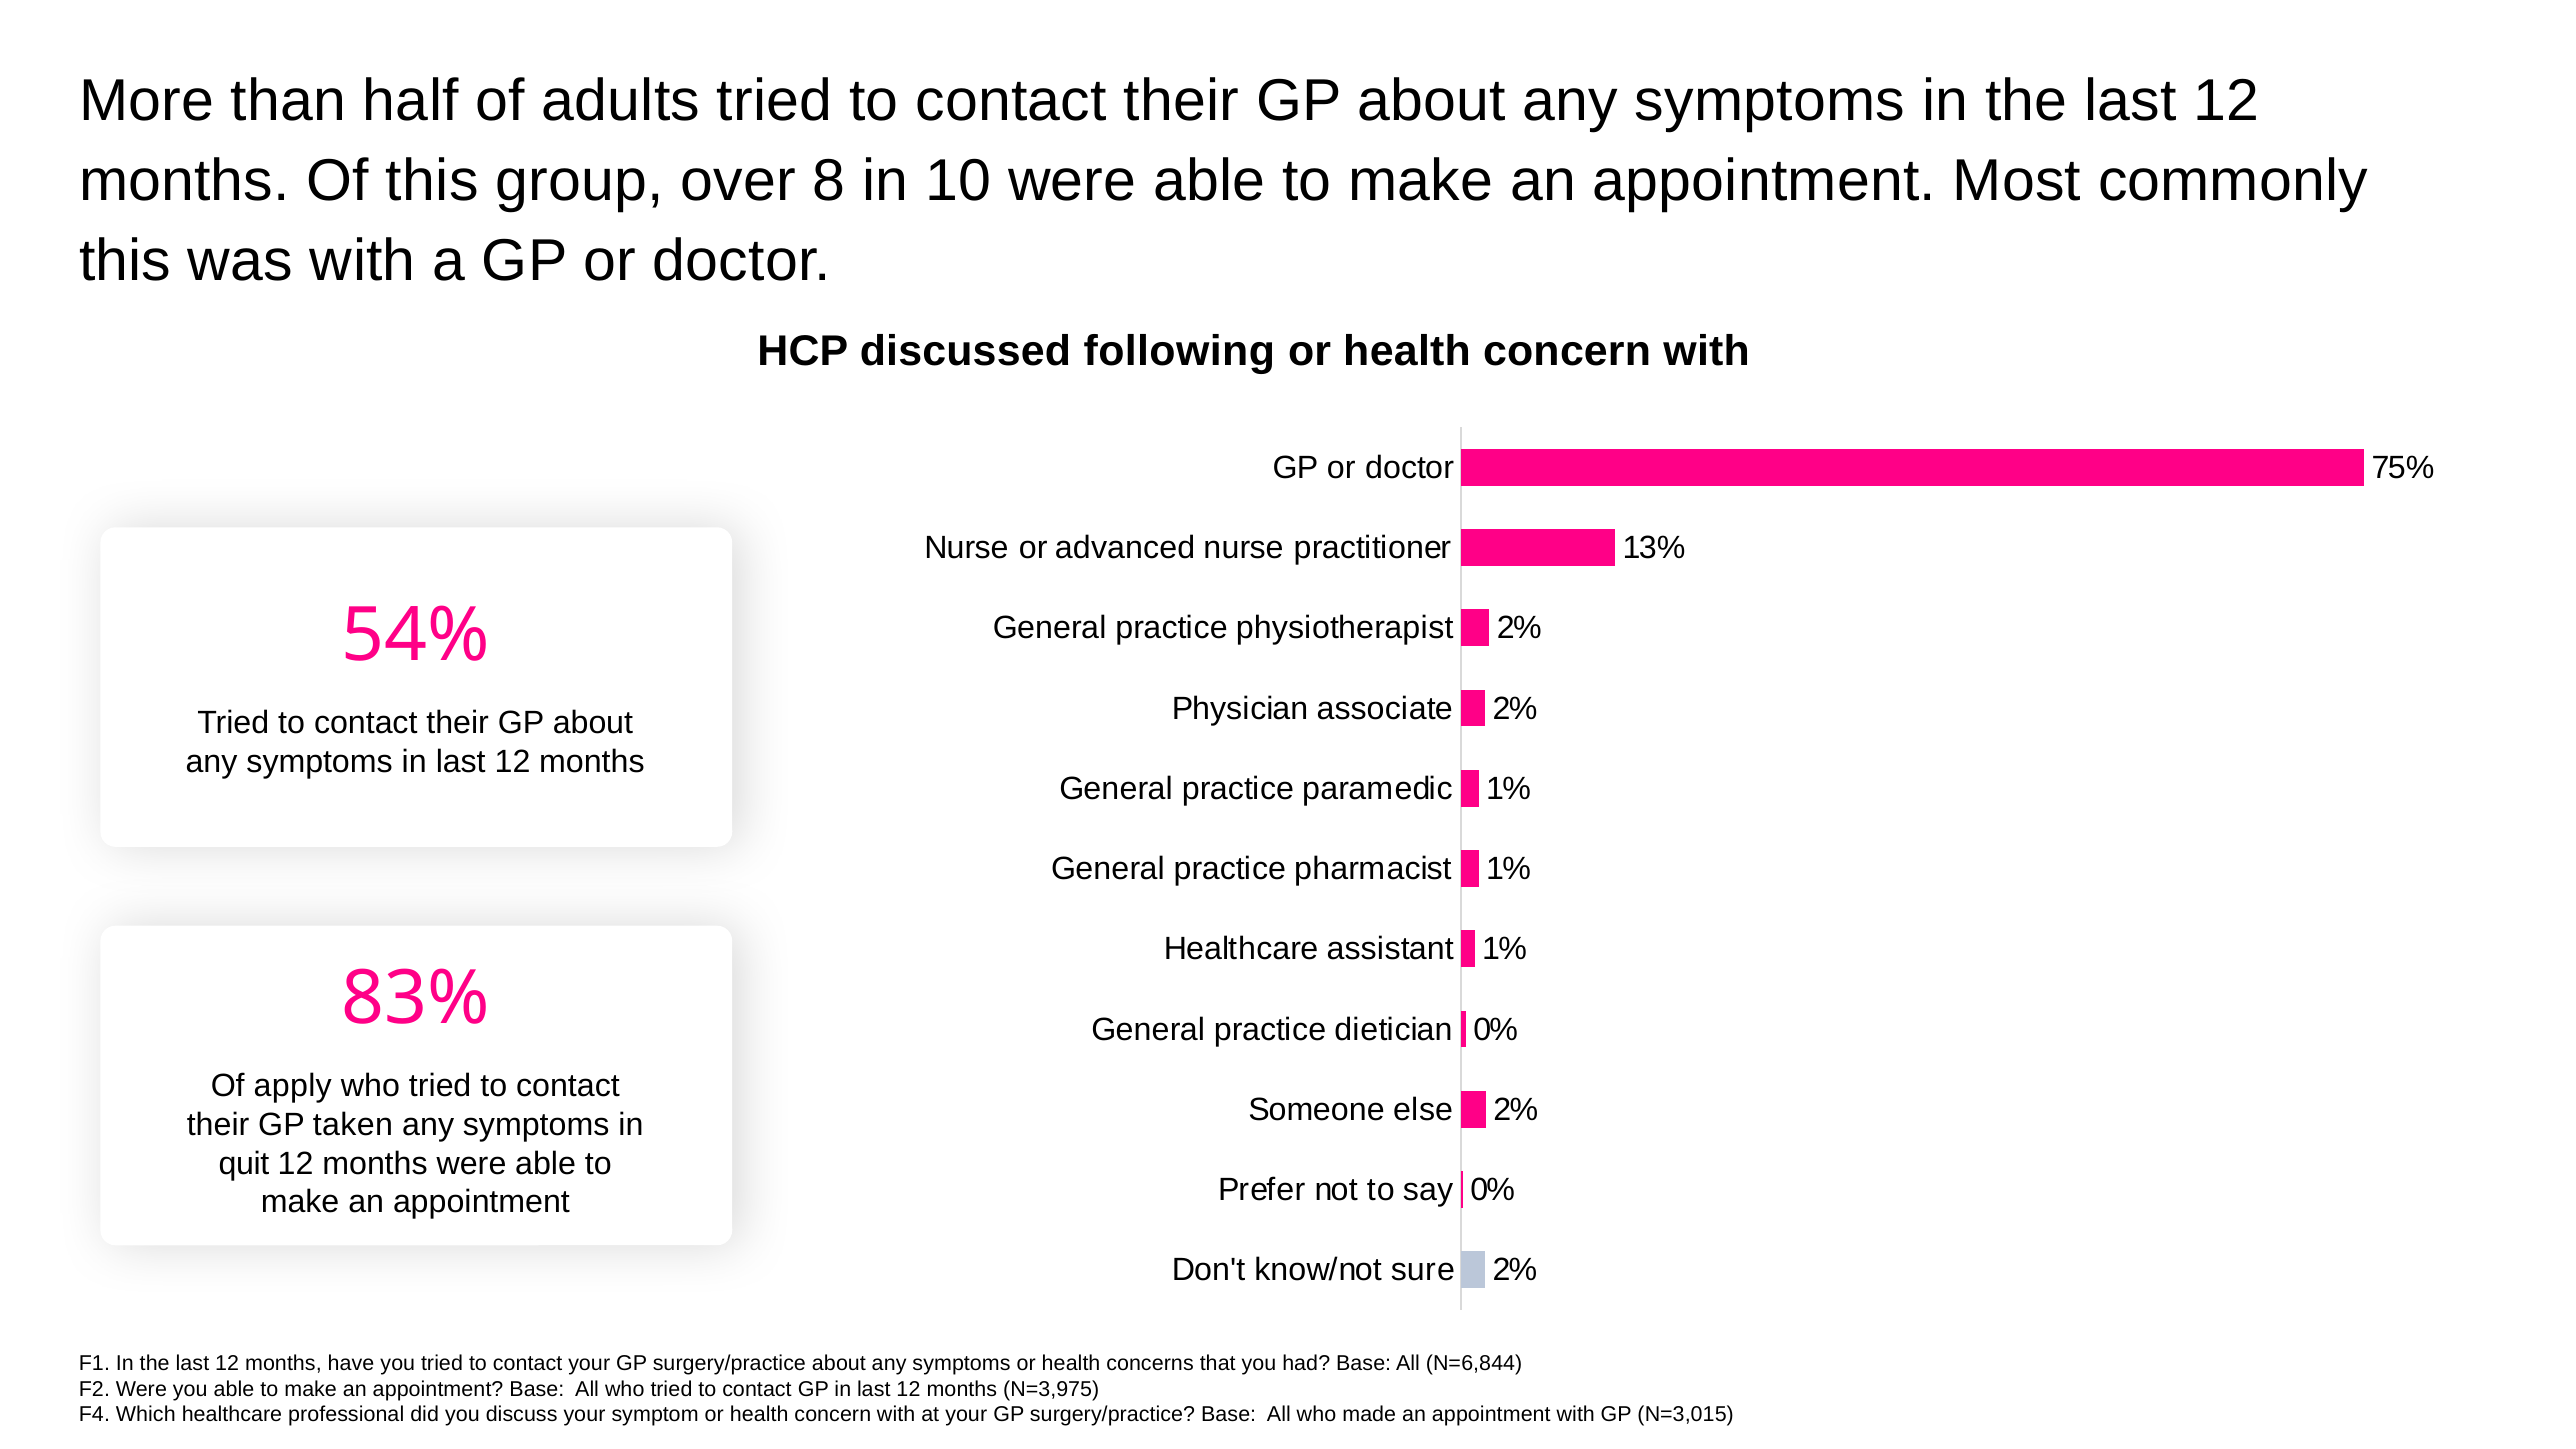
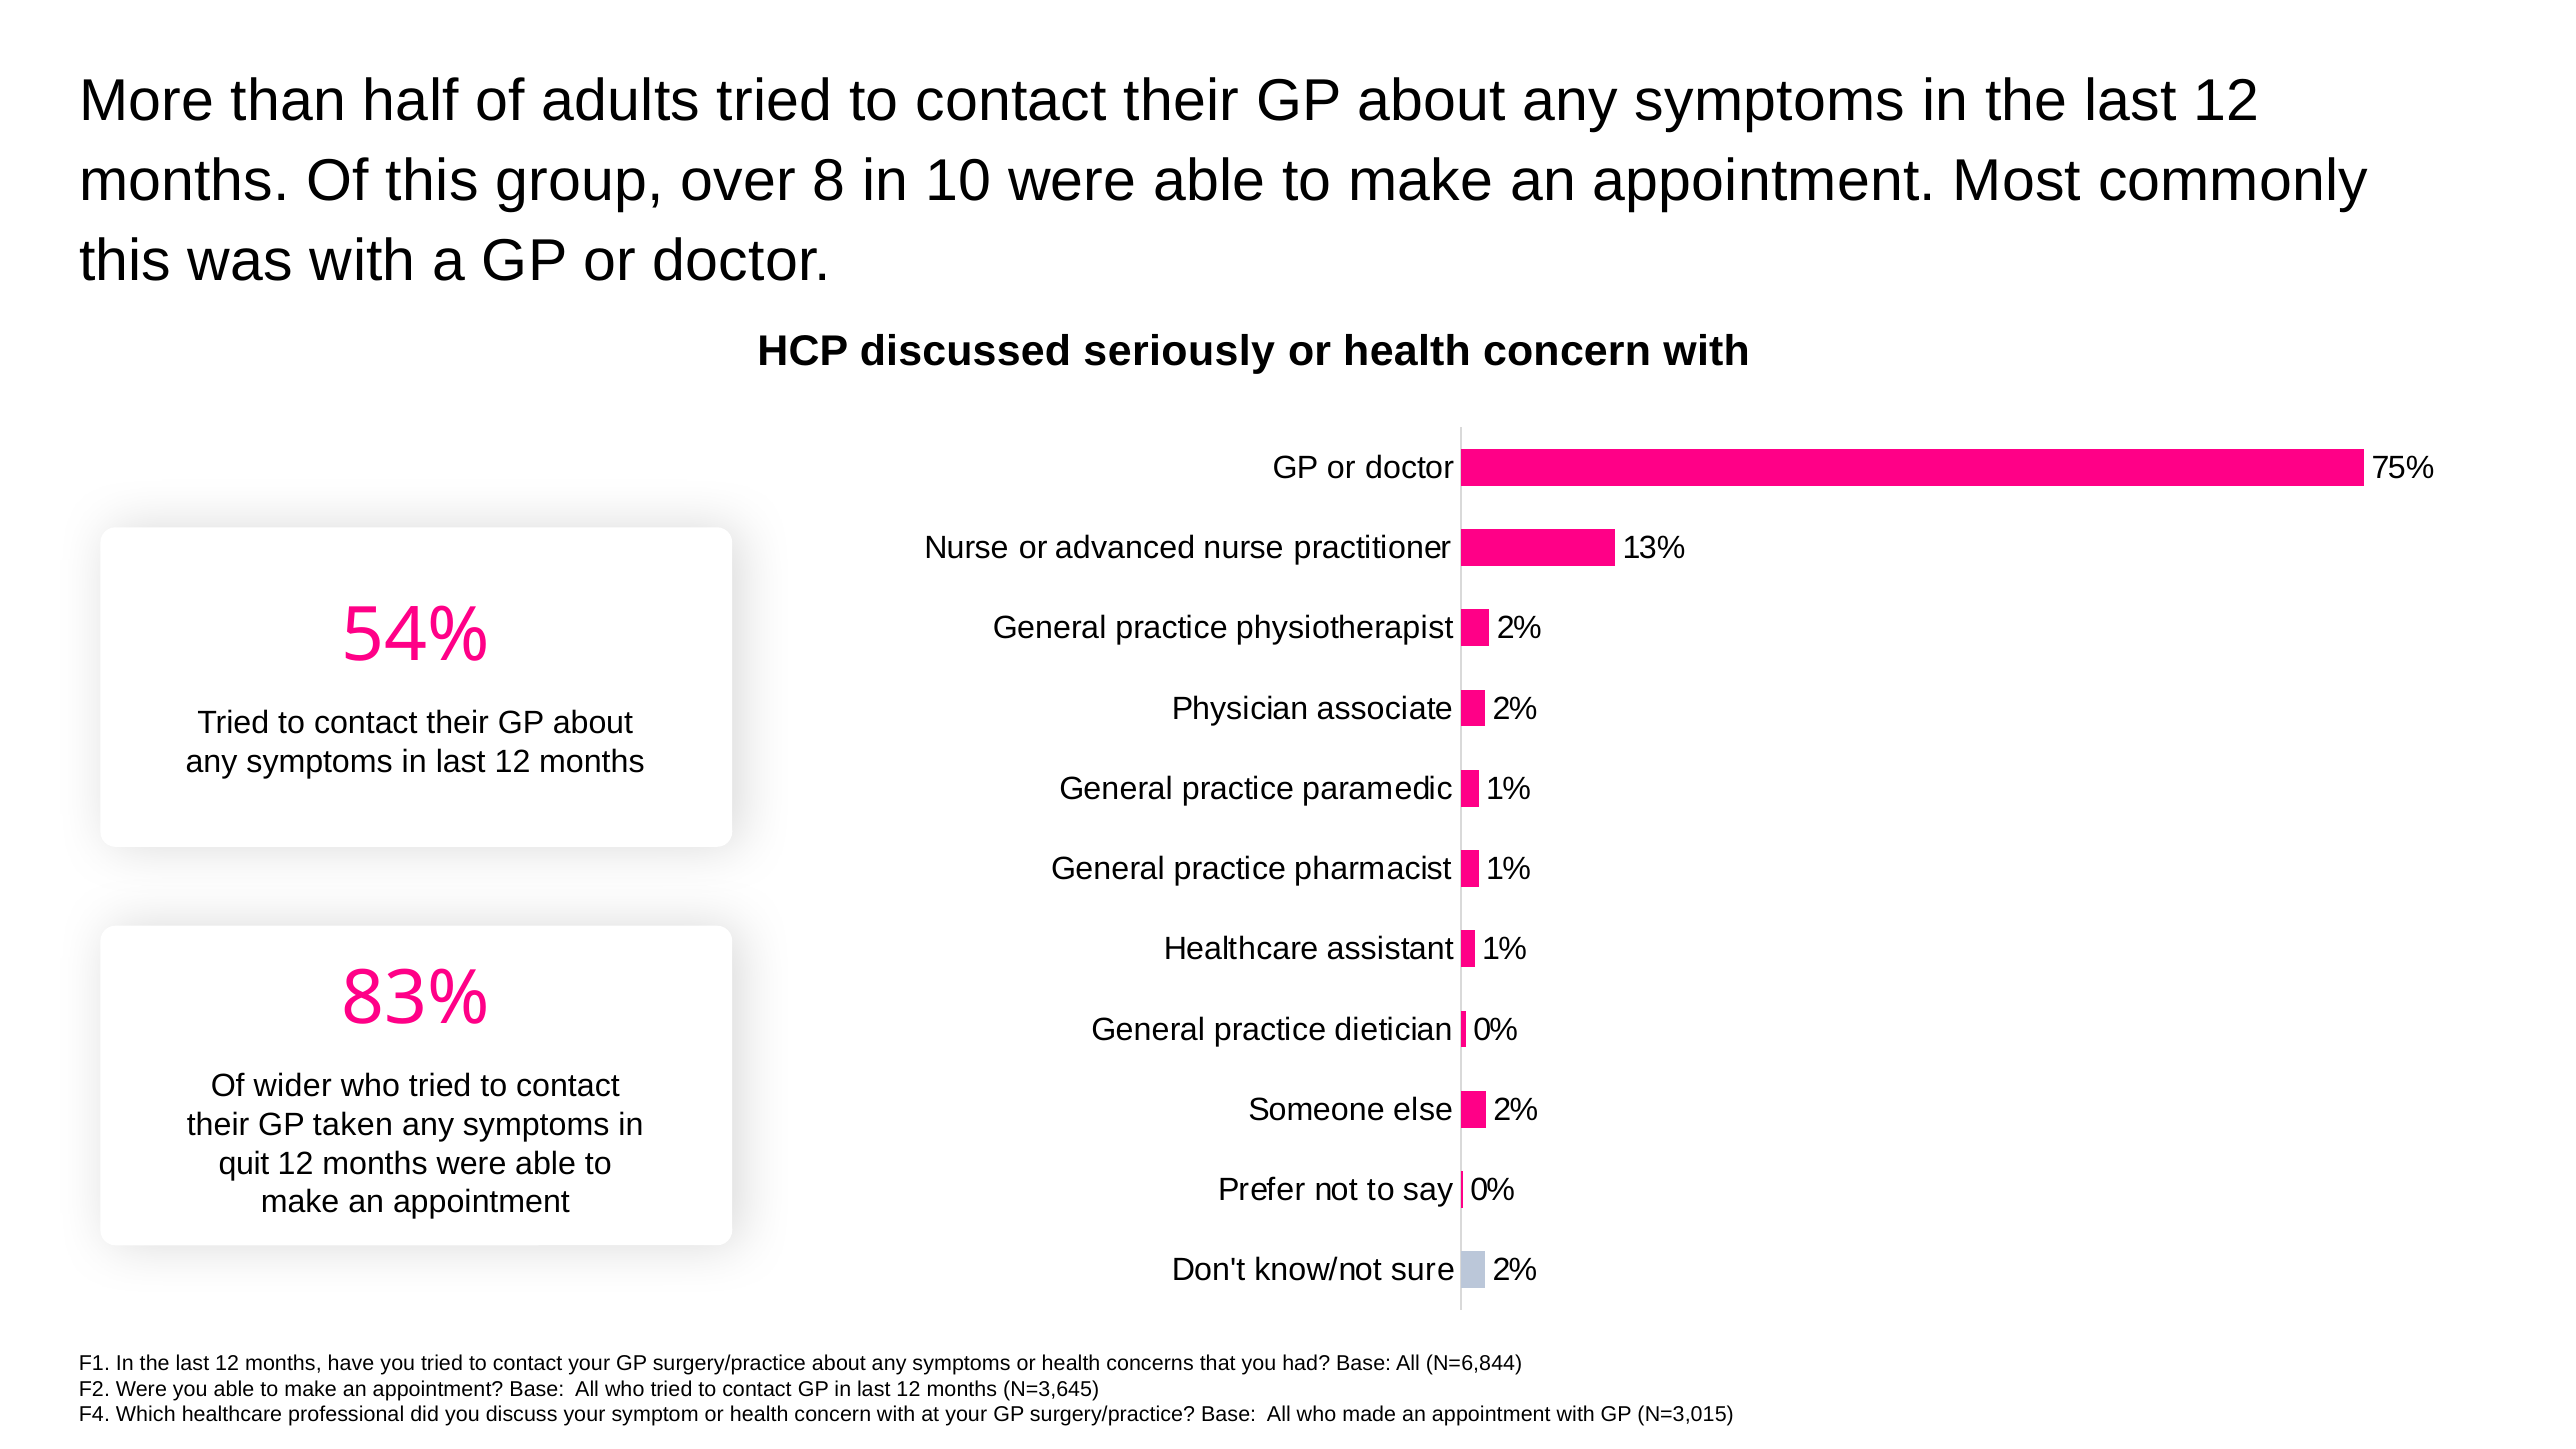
following: following -> seriously
apply: apply -> wider
N=3,975: N=3,975 -> N=3,645
